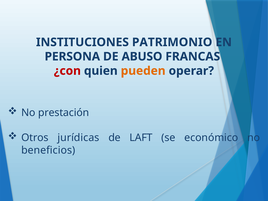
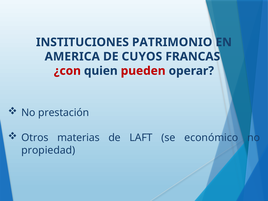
PERSONA: PERSONA -> AMERICA
ABUSO: ABUSO -> CUYOS
pueden colour: orange -> red
jurídicas: jurídicas -> materias
beneficios: beneficios -> propiedad
